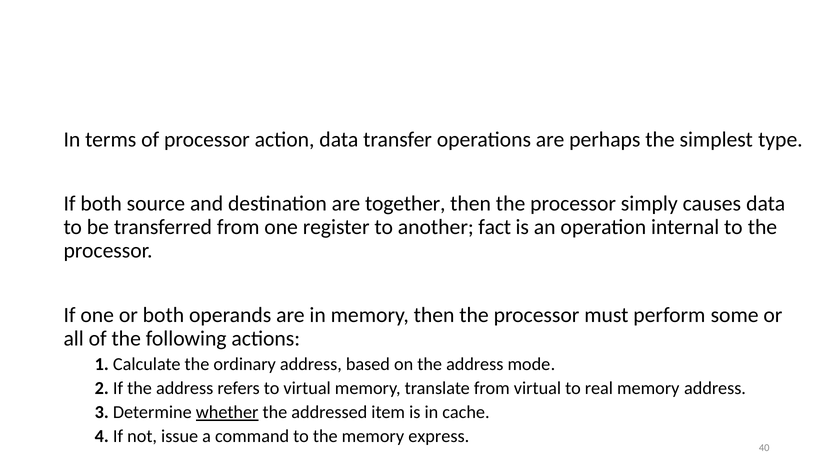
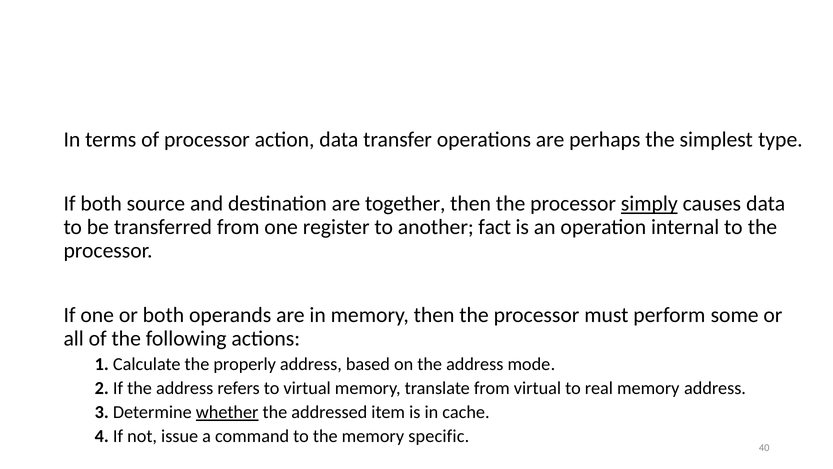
simply underline: none -> present
ordinary: ordinary -> properly
express: express -> specific
